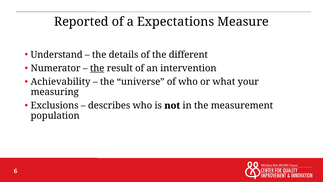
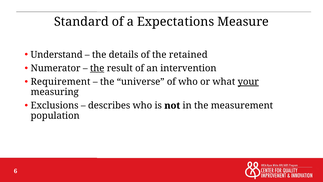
Reported: Reported -> Standard
different: different -> retained
Achievability: Achievability -> Requirement
your underline: none -> present
